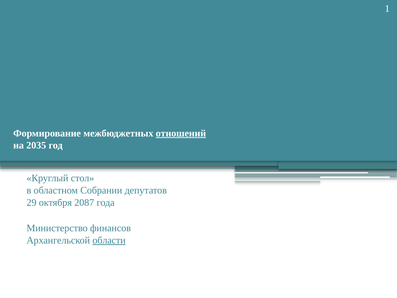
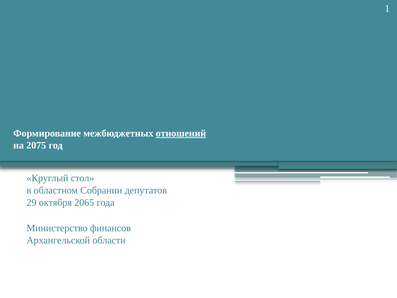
2035: 2035 -> 2075
2087: 2087 -> 2065
области underline: present -> none
